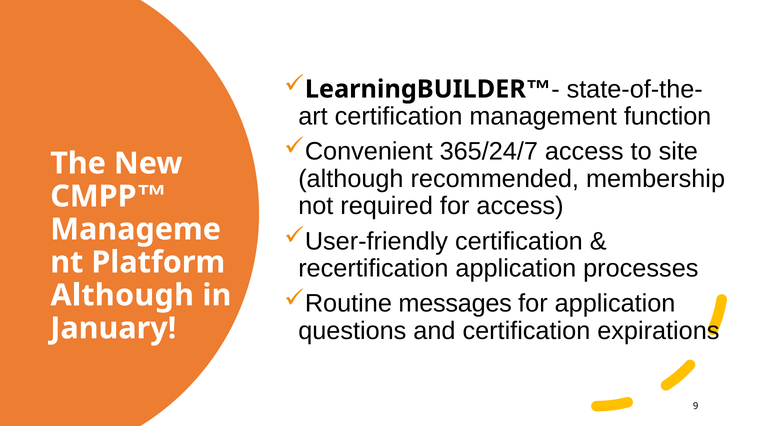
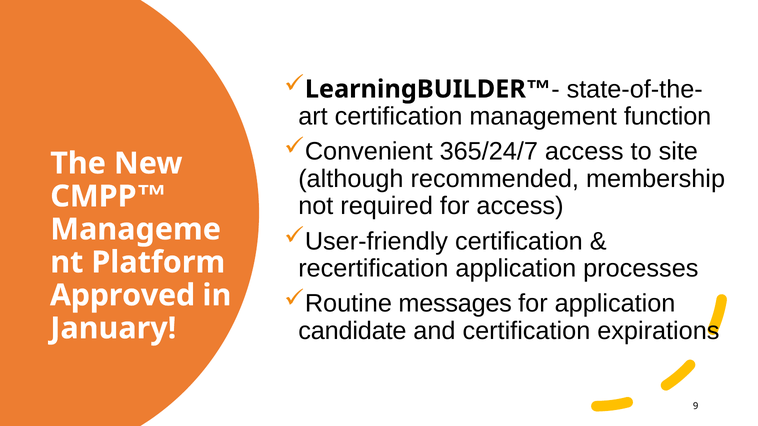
Although at (122, 296): Although -> Approved
questions: questions -> candidate
